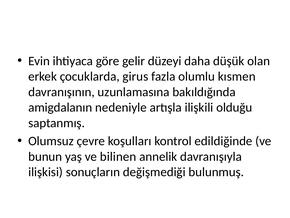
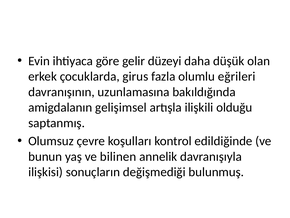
kısmen: kısmen -> eğrileri
nedeniyle: nedeniyle -> gelişimsel
